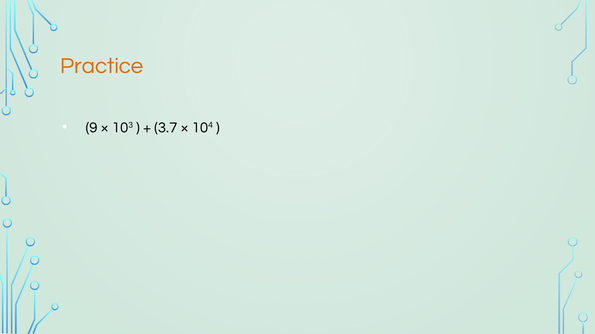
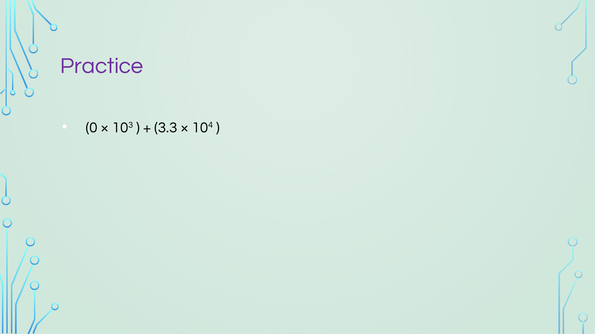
Practice colour: orange -> purple
9: 9 -> 0
3.7: 3.7 -> 3.3
